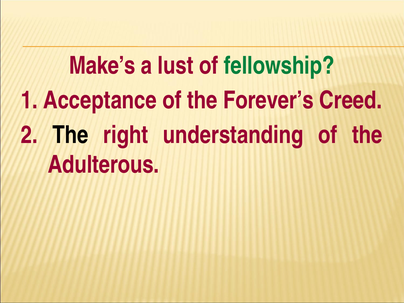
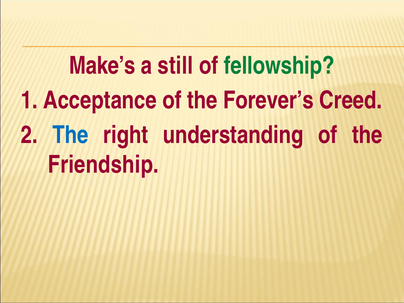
lust: lust -> still
The at (70, 135) colour: black -> blue
Adulterous: Adulterous -> Friendship
